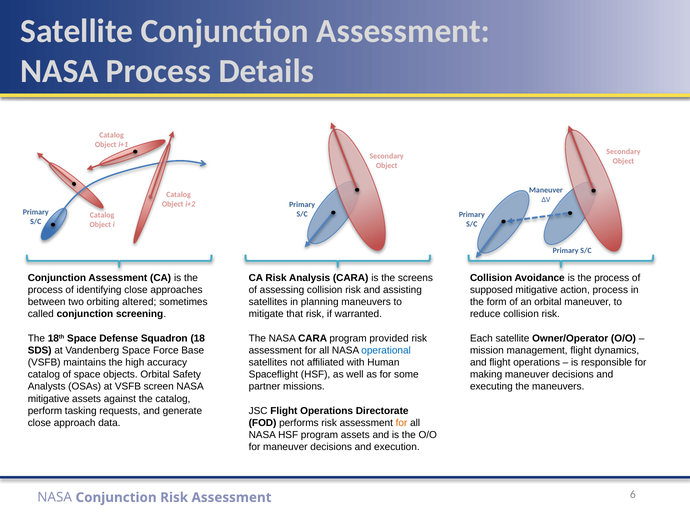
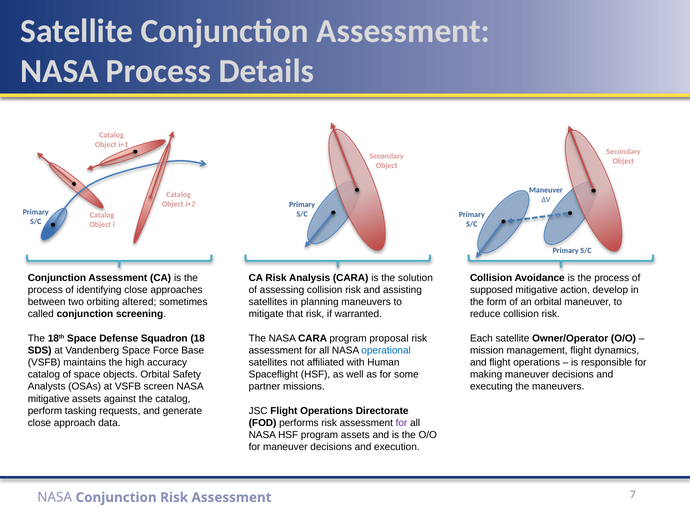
screens: screens -> solution
action process: process -> develop
provided: provided -> proposal
for at (402, 422) colour: orange -> purple
6: 6 -> 7
